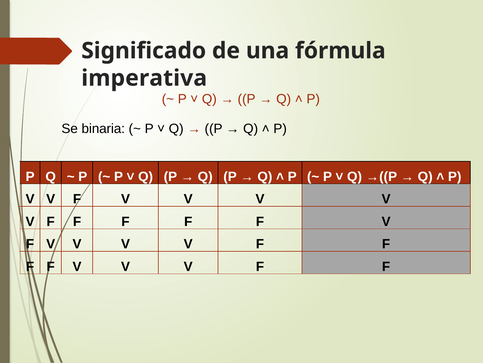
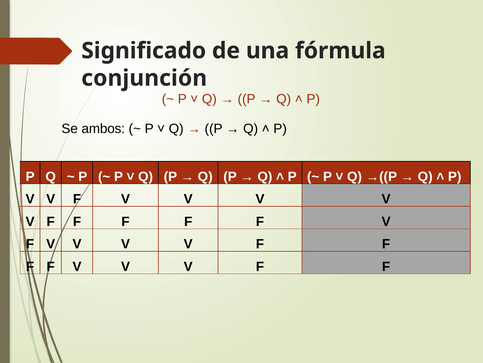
imperativa: imperativa -> conjunción
binaria: binaria -> ambos
